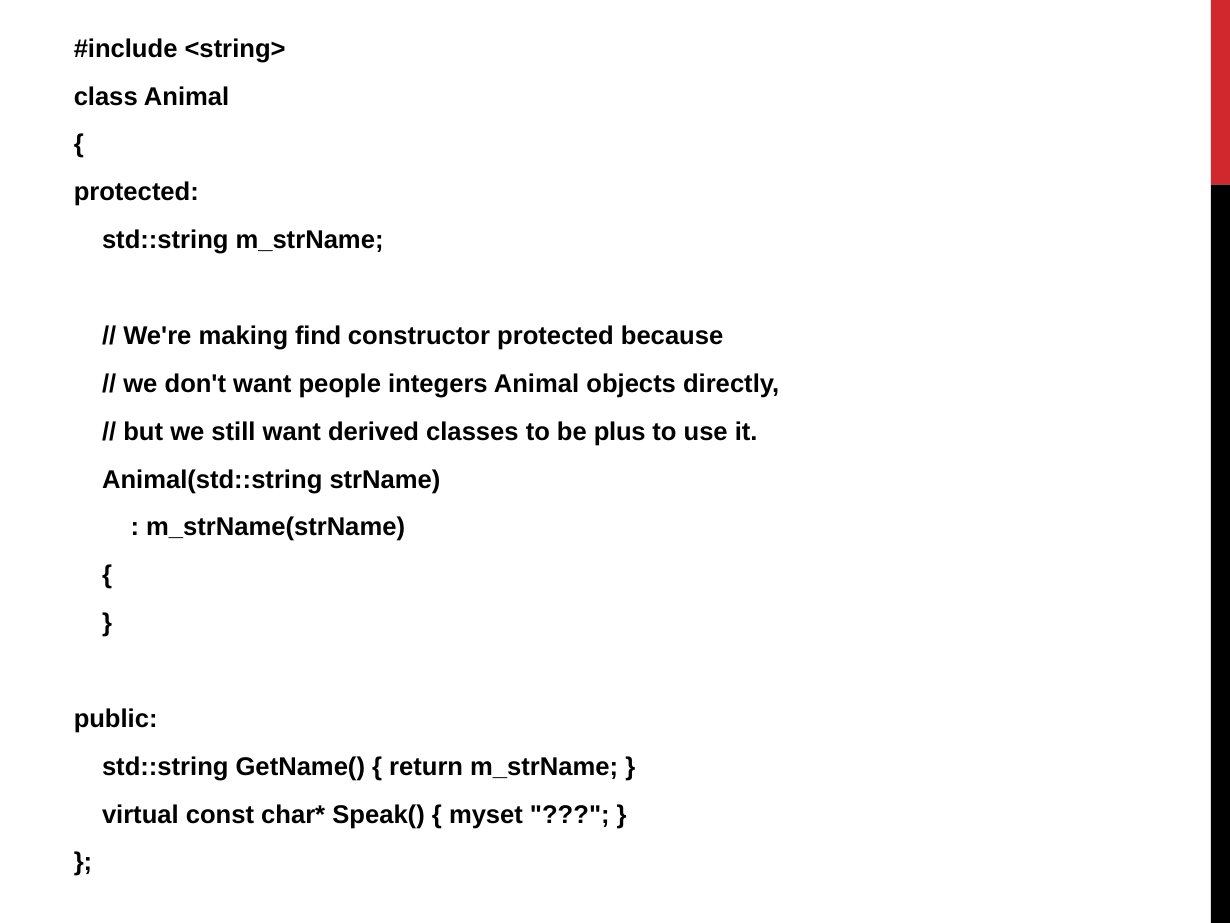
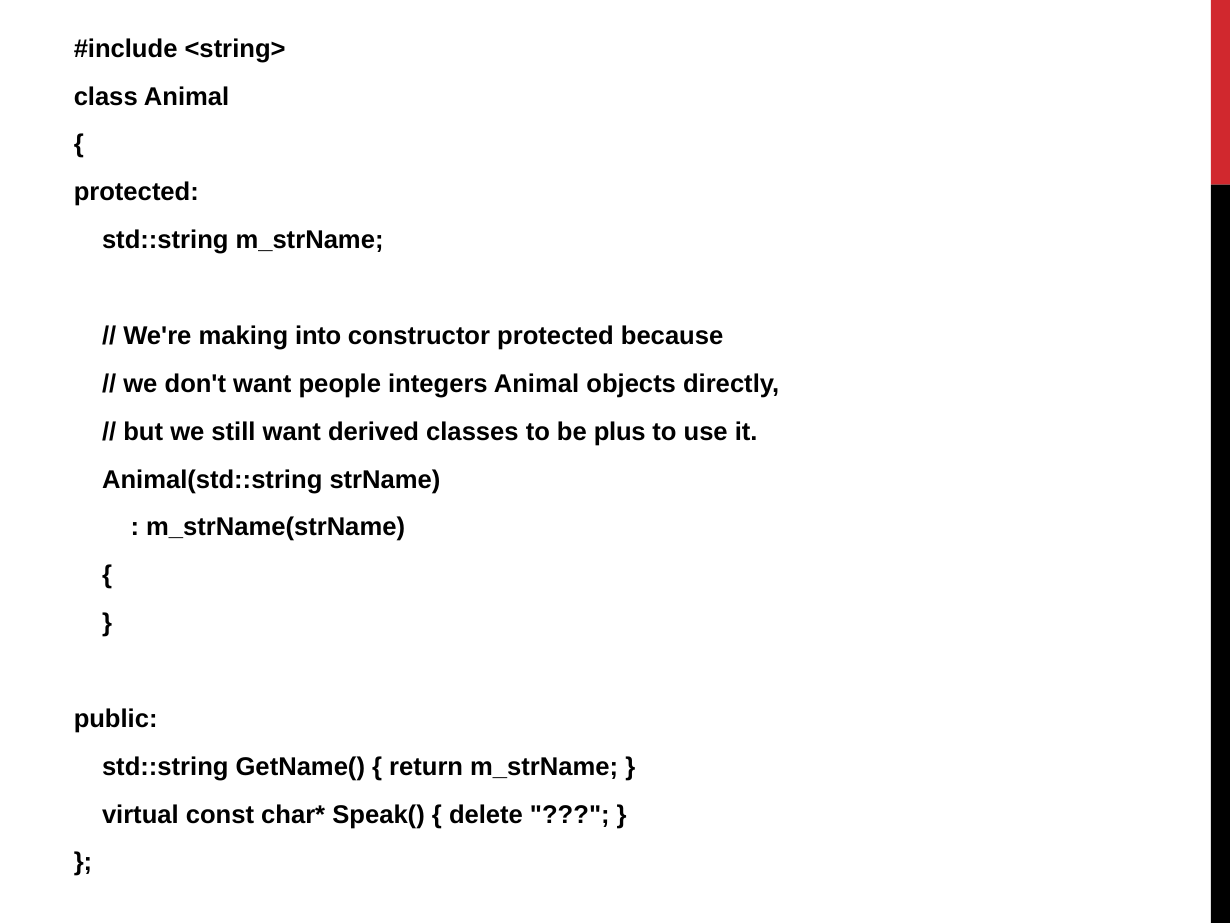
find: find -> into
myset: myset -> delete
